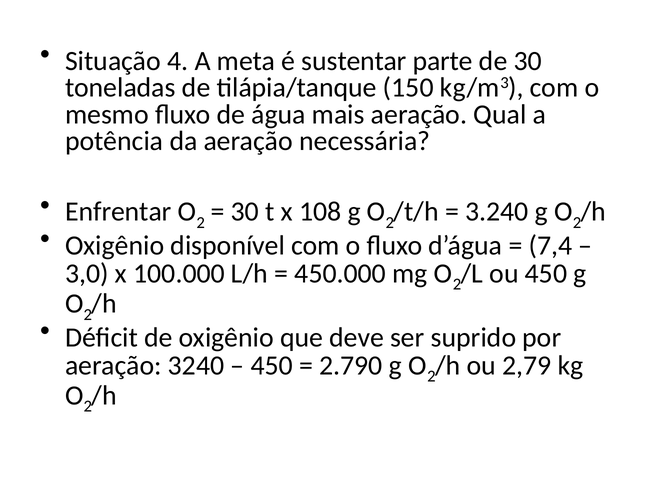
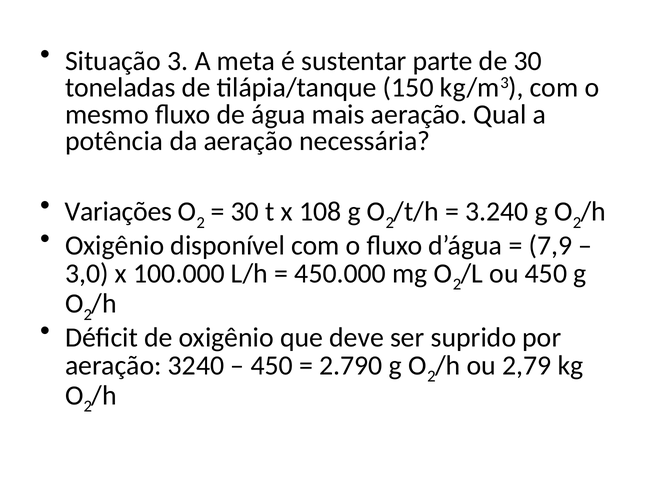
4: 4 -> 3
Enfrentar: Enfrentar -> Variações
7,4: 7,4 -> 7,9
